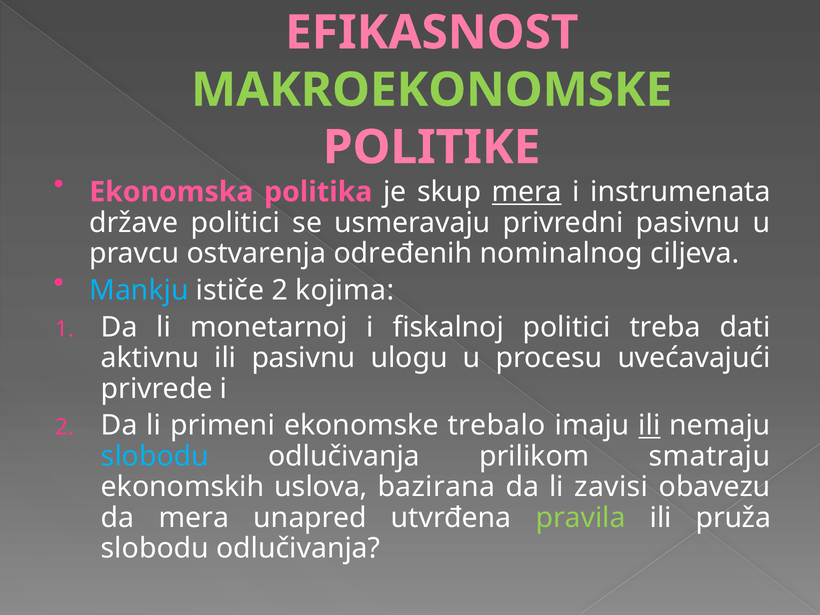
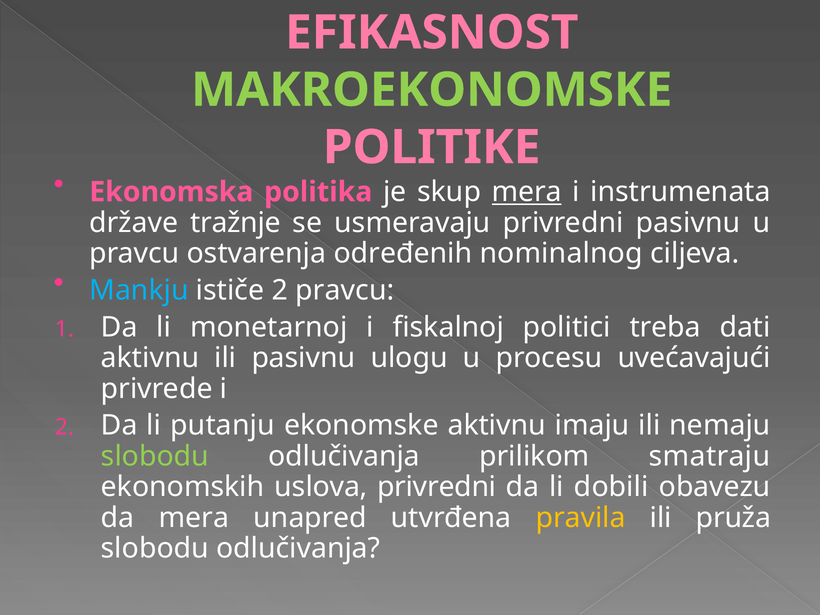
države politici: politici -> tražnje
2 kojima: kojima -> pravcu
primeni: primeni -> putanju
ekonomske trebalo: trebalo -> aktivnu
ili at (649, 425) underline: present -> none
slobodu at (155, 456) colour: light blue -> light green
uslova bazirana: bazirana -> privredni
zavisi: zavisi -> dobili
pravila colour: light green -> yellow
